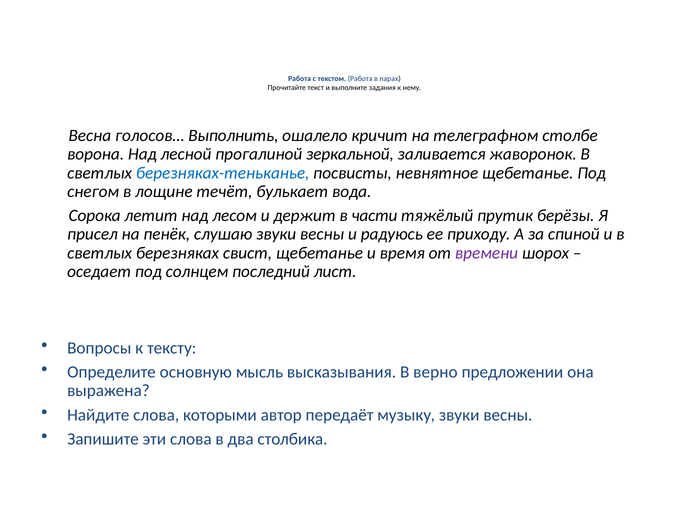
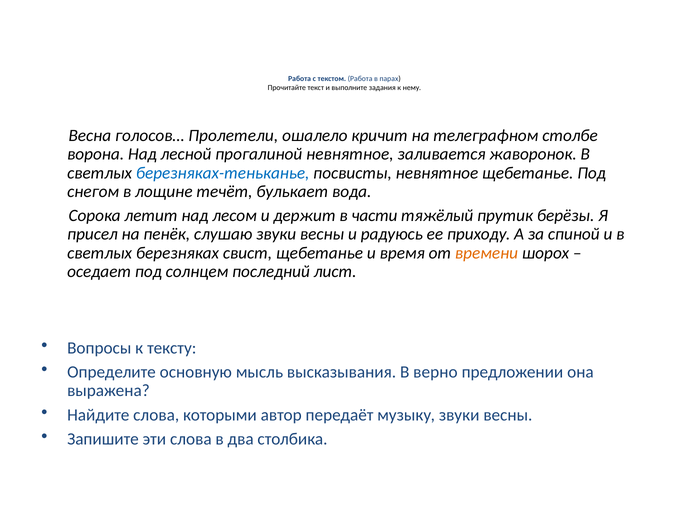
Выполнить: Выполнить -> Пролетели
прогалиной зеркальной: зеркальной -> невнятное
времени colour: purple -> orange
